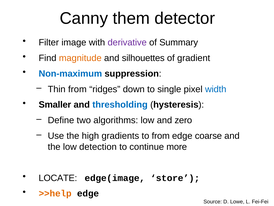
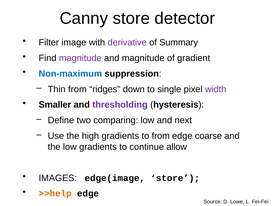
Canny them: them -> store
magnitude at (80, 58) colour: orange -> purple
and silhouettes: silhouettes -> magnitude
width colour: blue -> purple
thresholding colour: blue -> purple
algorithms: algorithms -> comparing
zero: zero -> next
low detection: detection -> gradients
more: more -> allow
LOCATE: LOCATE -> IMAGES
